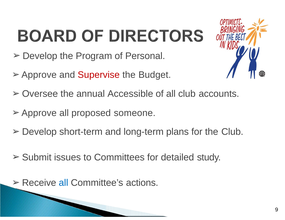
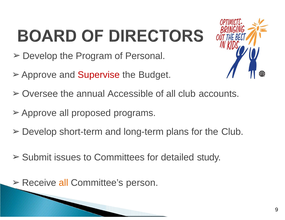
someone: someone -> programs
all at (63, 183) colour: blue -> orange
actions: actions -> person
